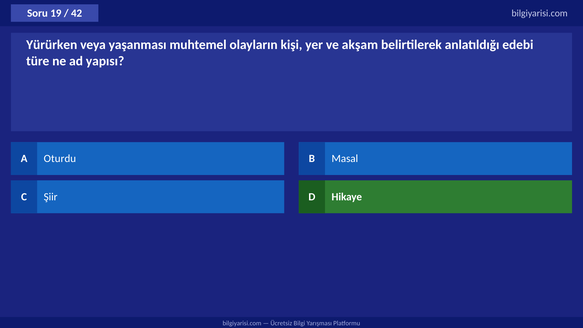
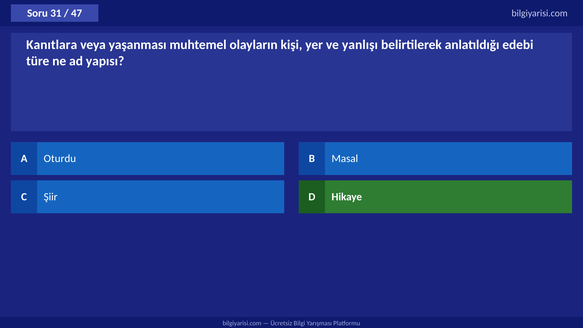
19: 19 -> 31
42: 42 -> 47
Yürürken: Yürürken -> Kanıtlara
akşam: akşam -> yanlışı
